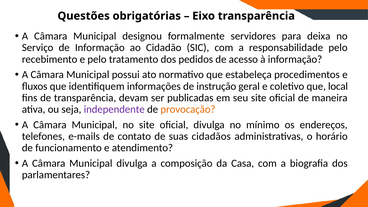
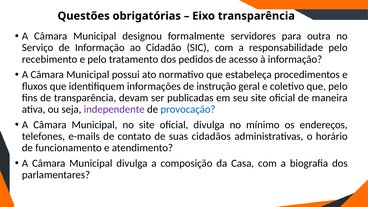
deixa: deixa -> outra
que local: local -> pelo
provocação colour: orange -> blue
